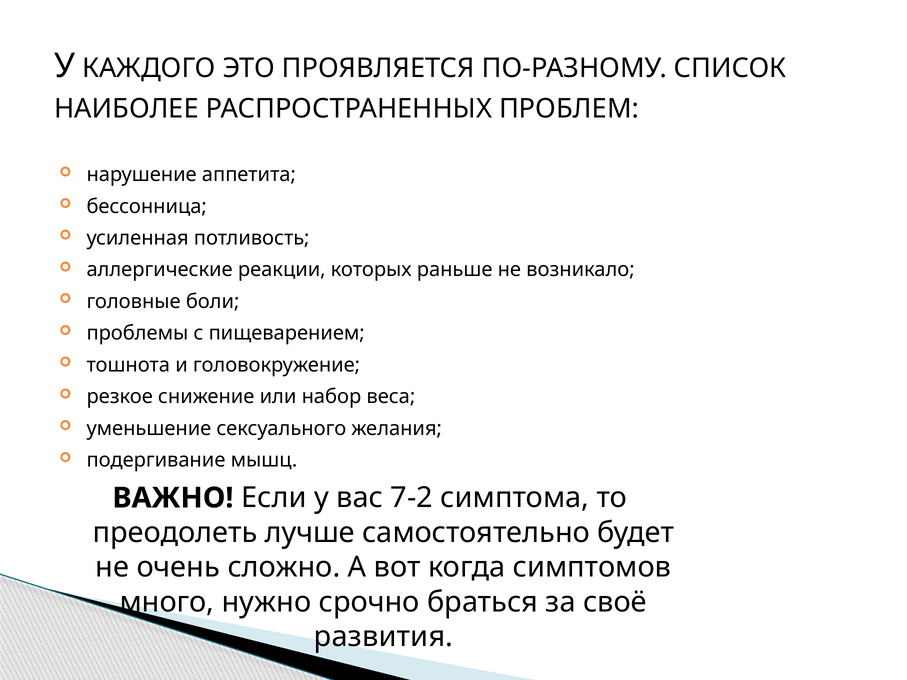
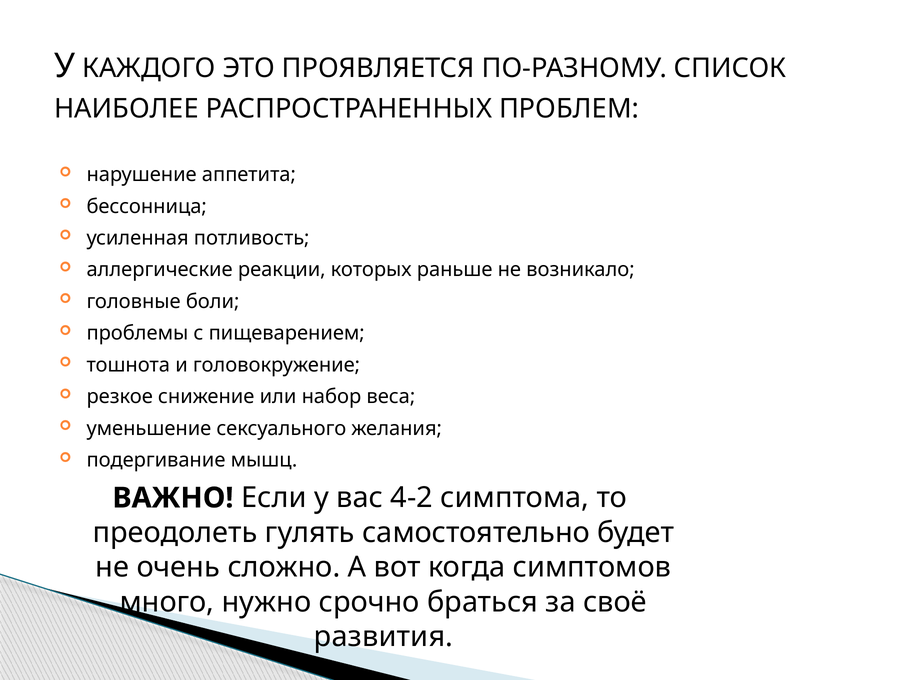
7-2: 7-2 -> 4-2
лучше: лучше -> гулять
